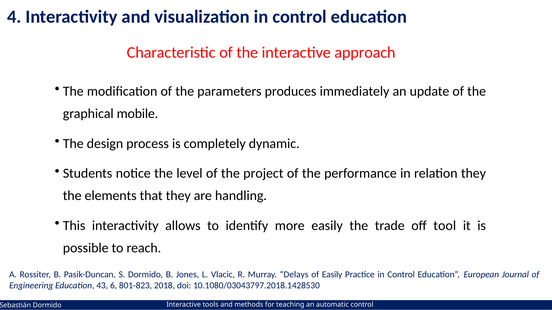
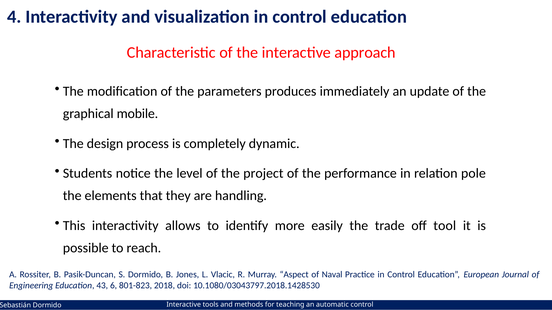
relation they: they -> pole
Delays: Delays -> Aspect
of Easily: Easily -> Naval
